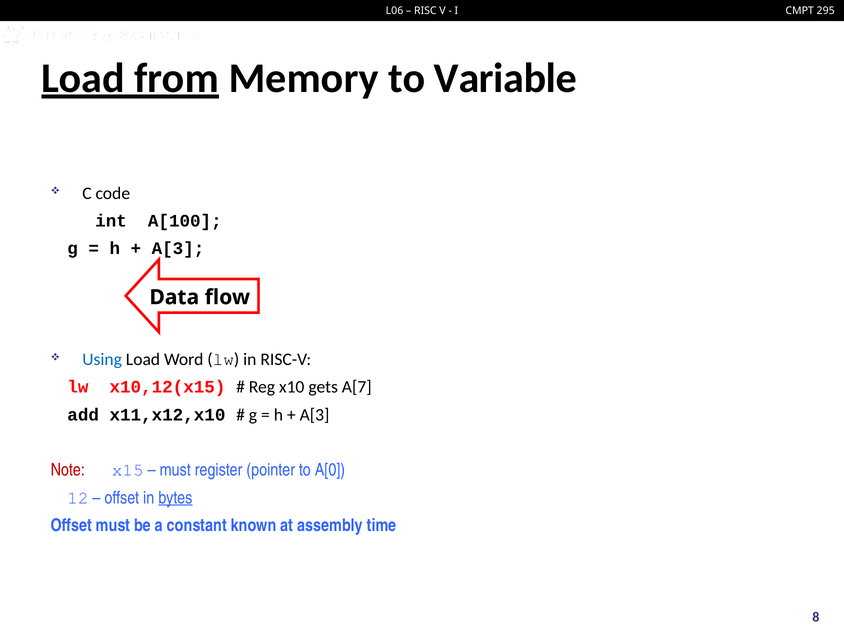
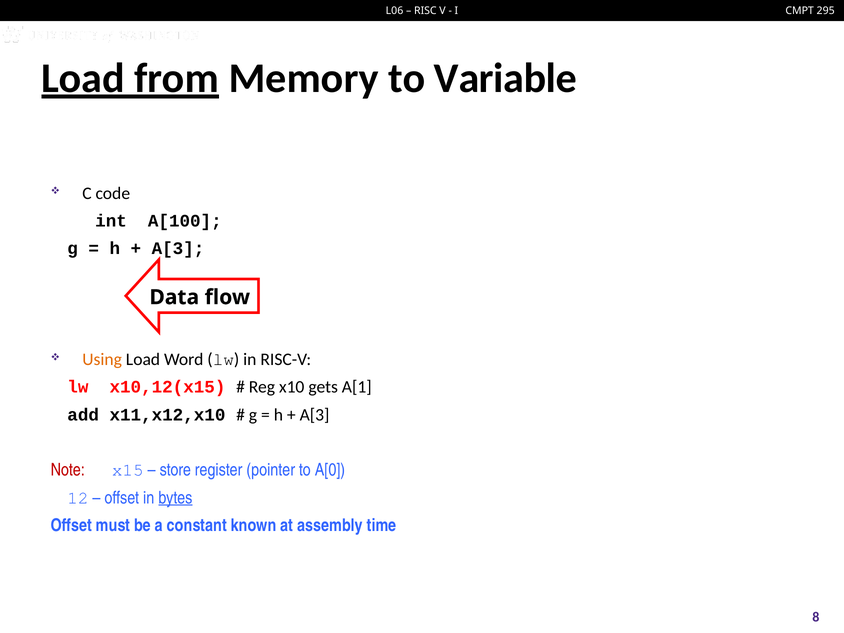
Using colour: blue -> orange
A[7: A[7 -> A[1
must at (175, 470): must -> store
